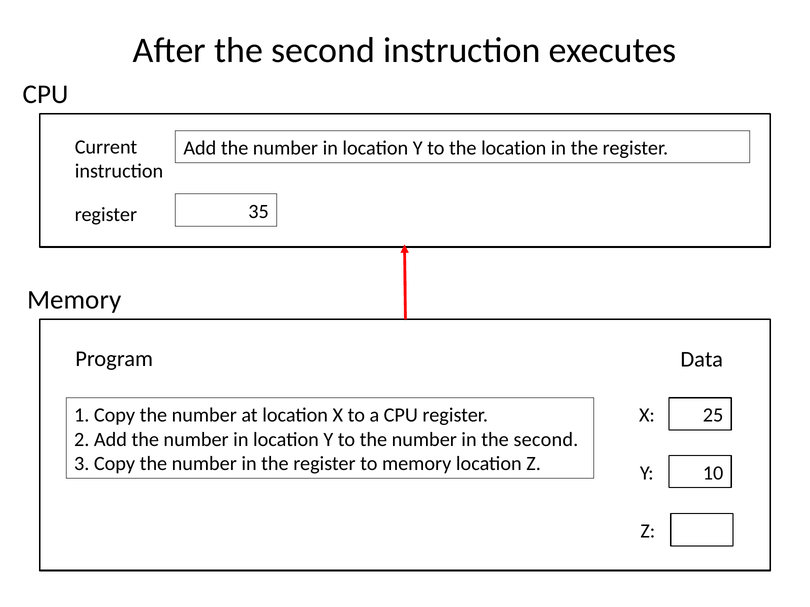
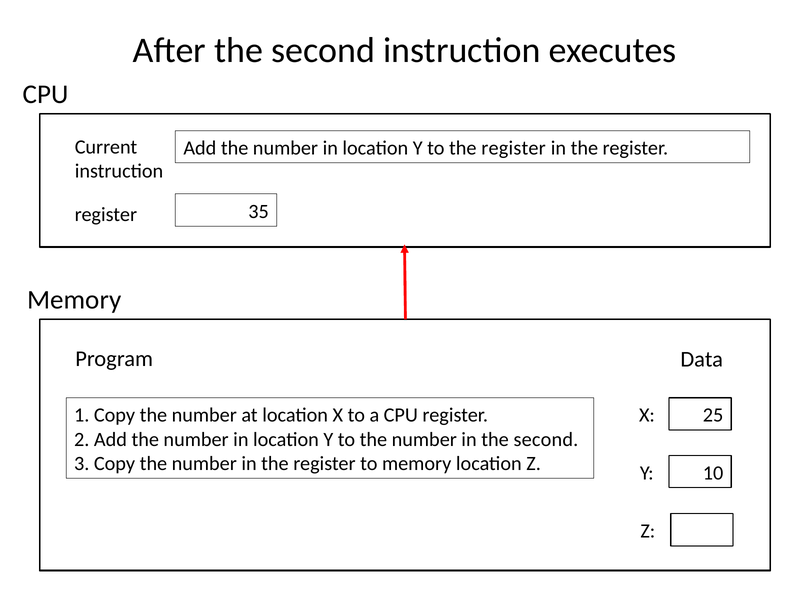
to the location: location -> register
